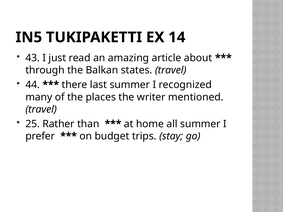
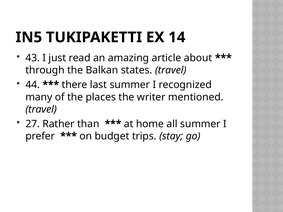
25: 25 -> 27
